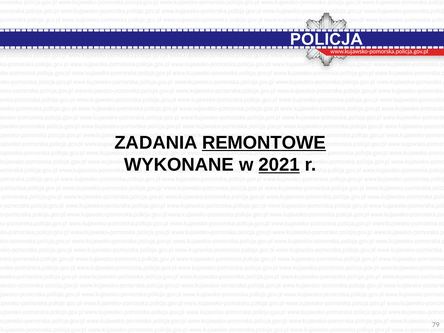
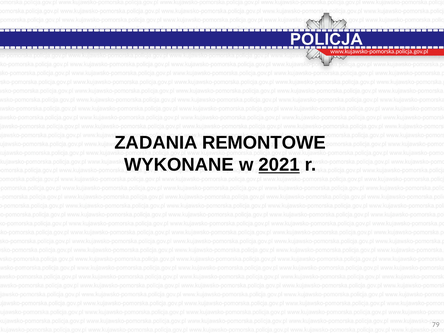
REMONTOWE underline: present -> none
